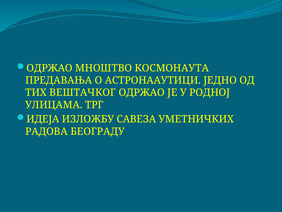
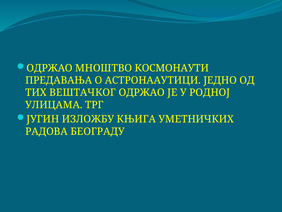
КОСМОНАУТА: КОСМОНАУТА -> КОСМОНАУТИ
ИДЕЈА: ИДЕЈА -> ЈУГИН
САВЕЗА: САВЕЗА -> КЊИГА
